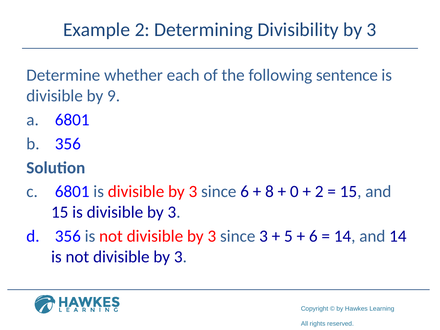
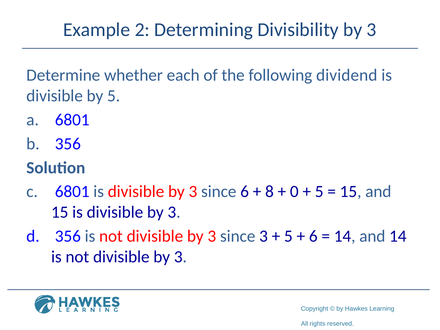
sentence: sentence -> dividend
by 9: 9 -> 5
2 at (319, 192): 2 -> 5
